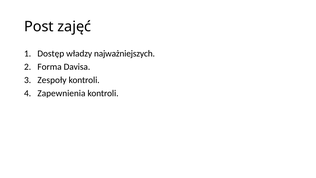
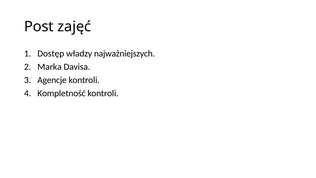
Forma: Forma -> Marka
Zespoły: Zespoły -> Agencje
Zapewnienia: Zapewnienia -> Kompletność
